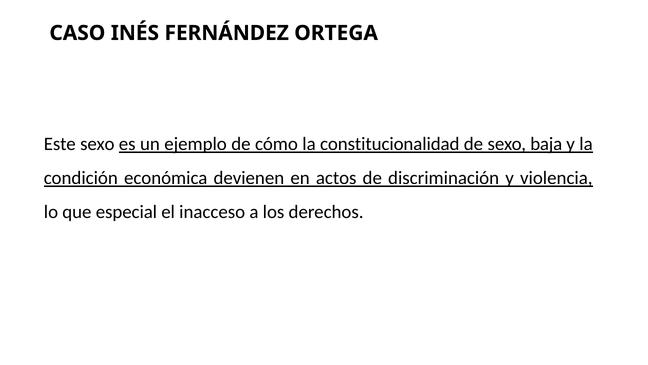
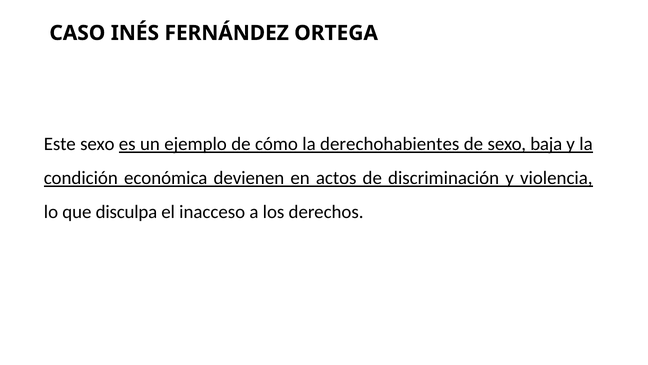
constitucionalidad: constitucionalidad -> derechohabientes
especial: especial -> disculpa
